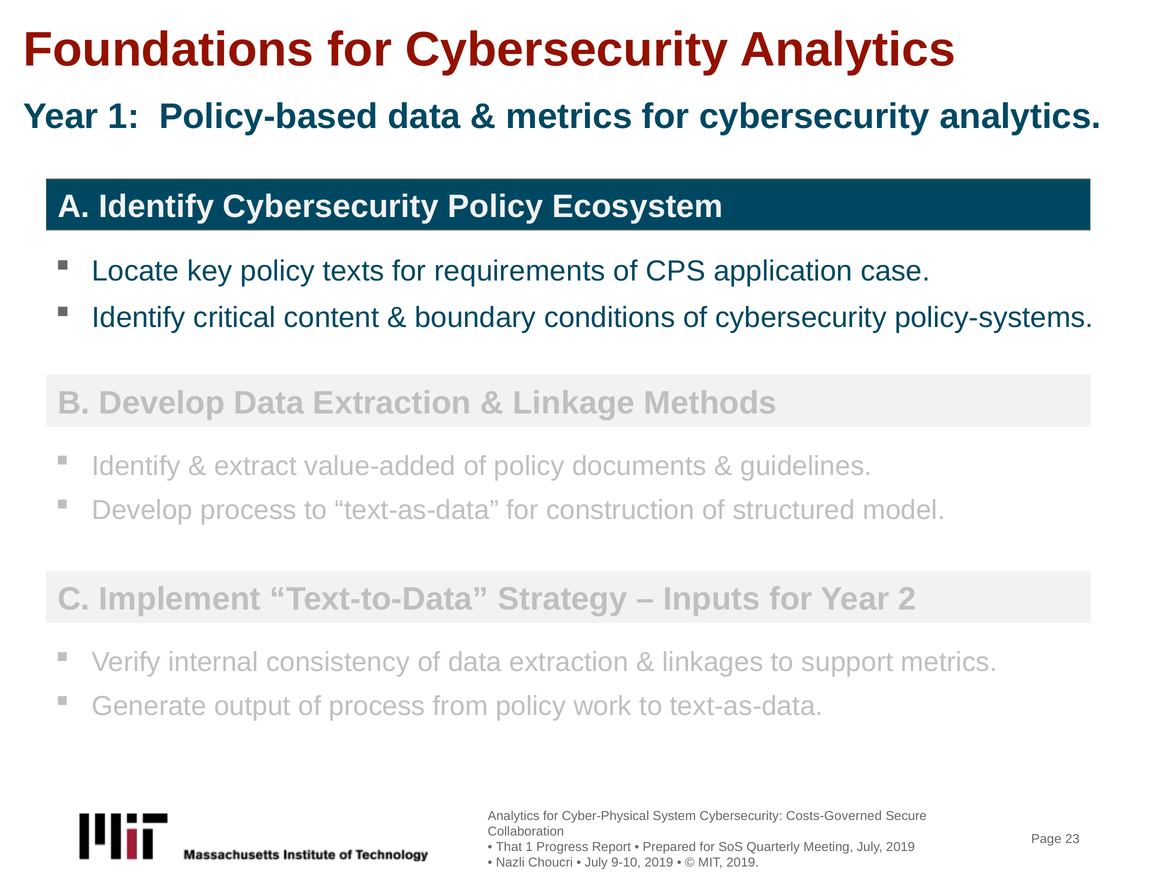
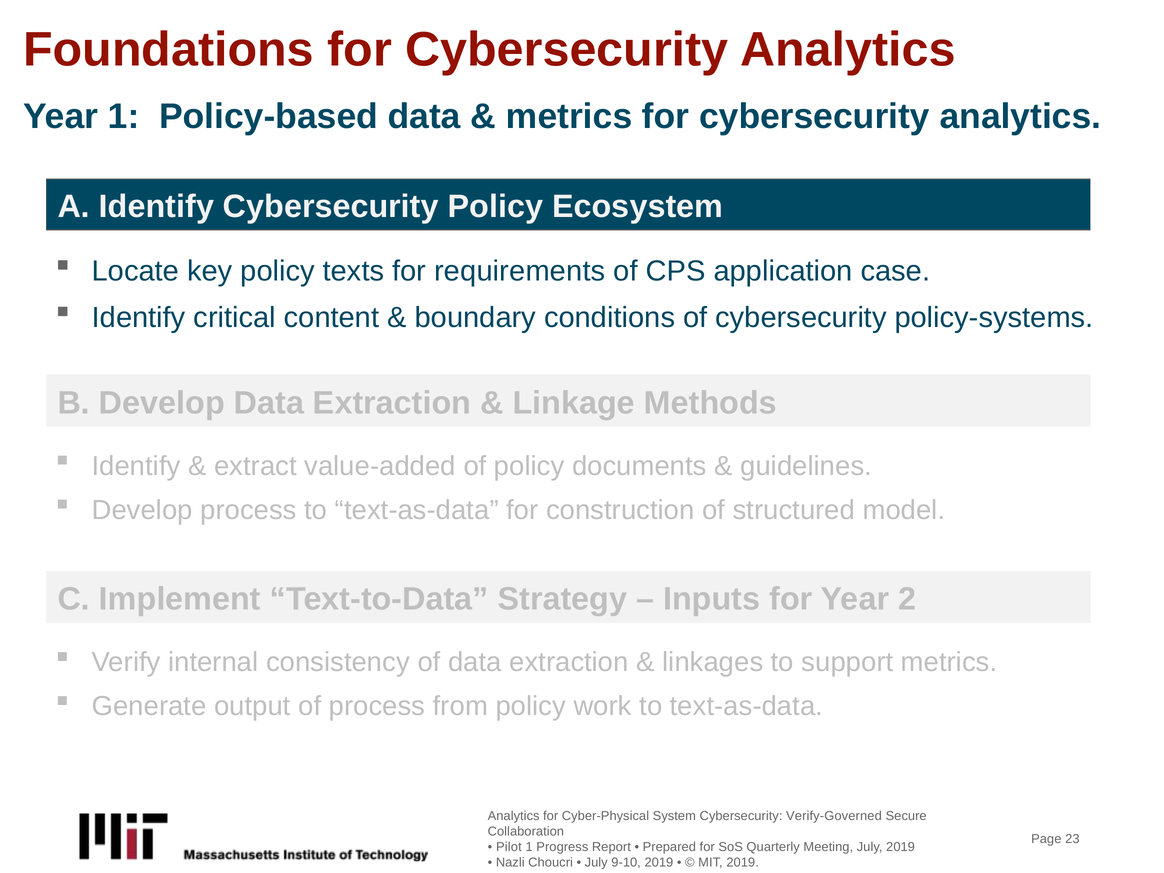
Costs-Governed: Costs-Governed -> Verify-Governed
That: That -> Pilot
